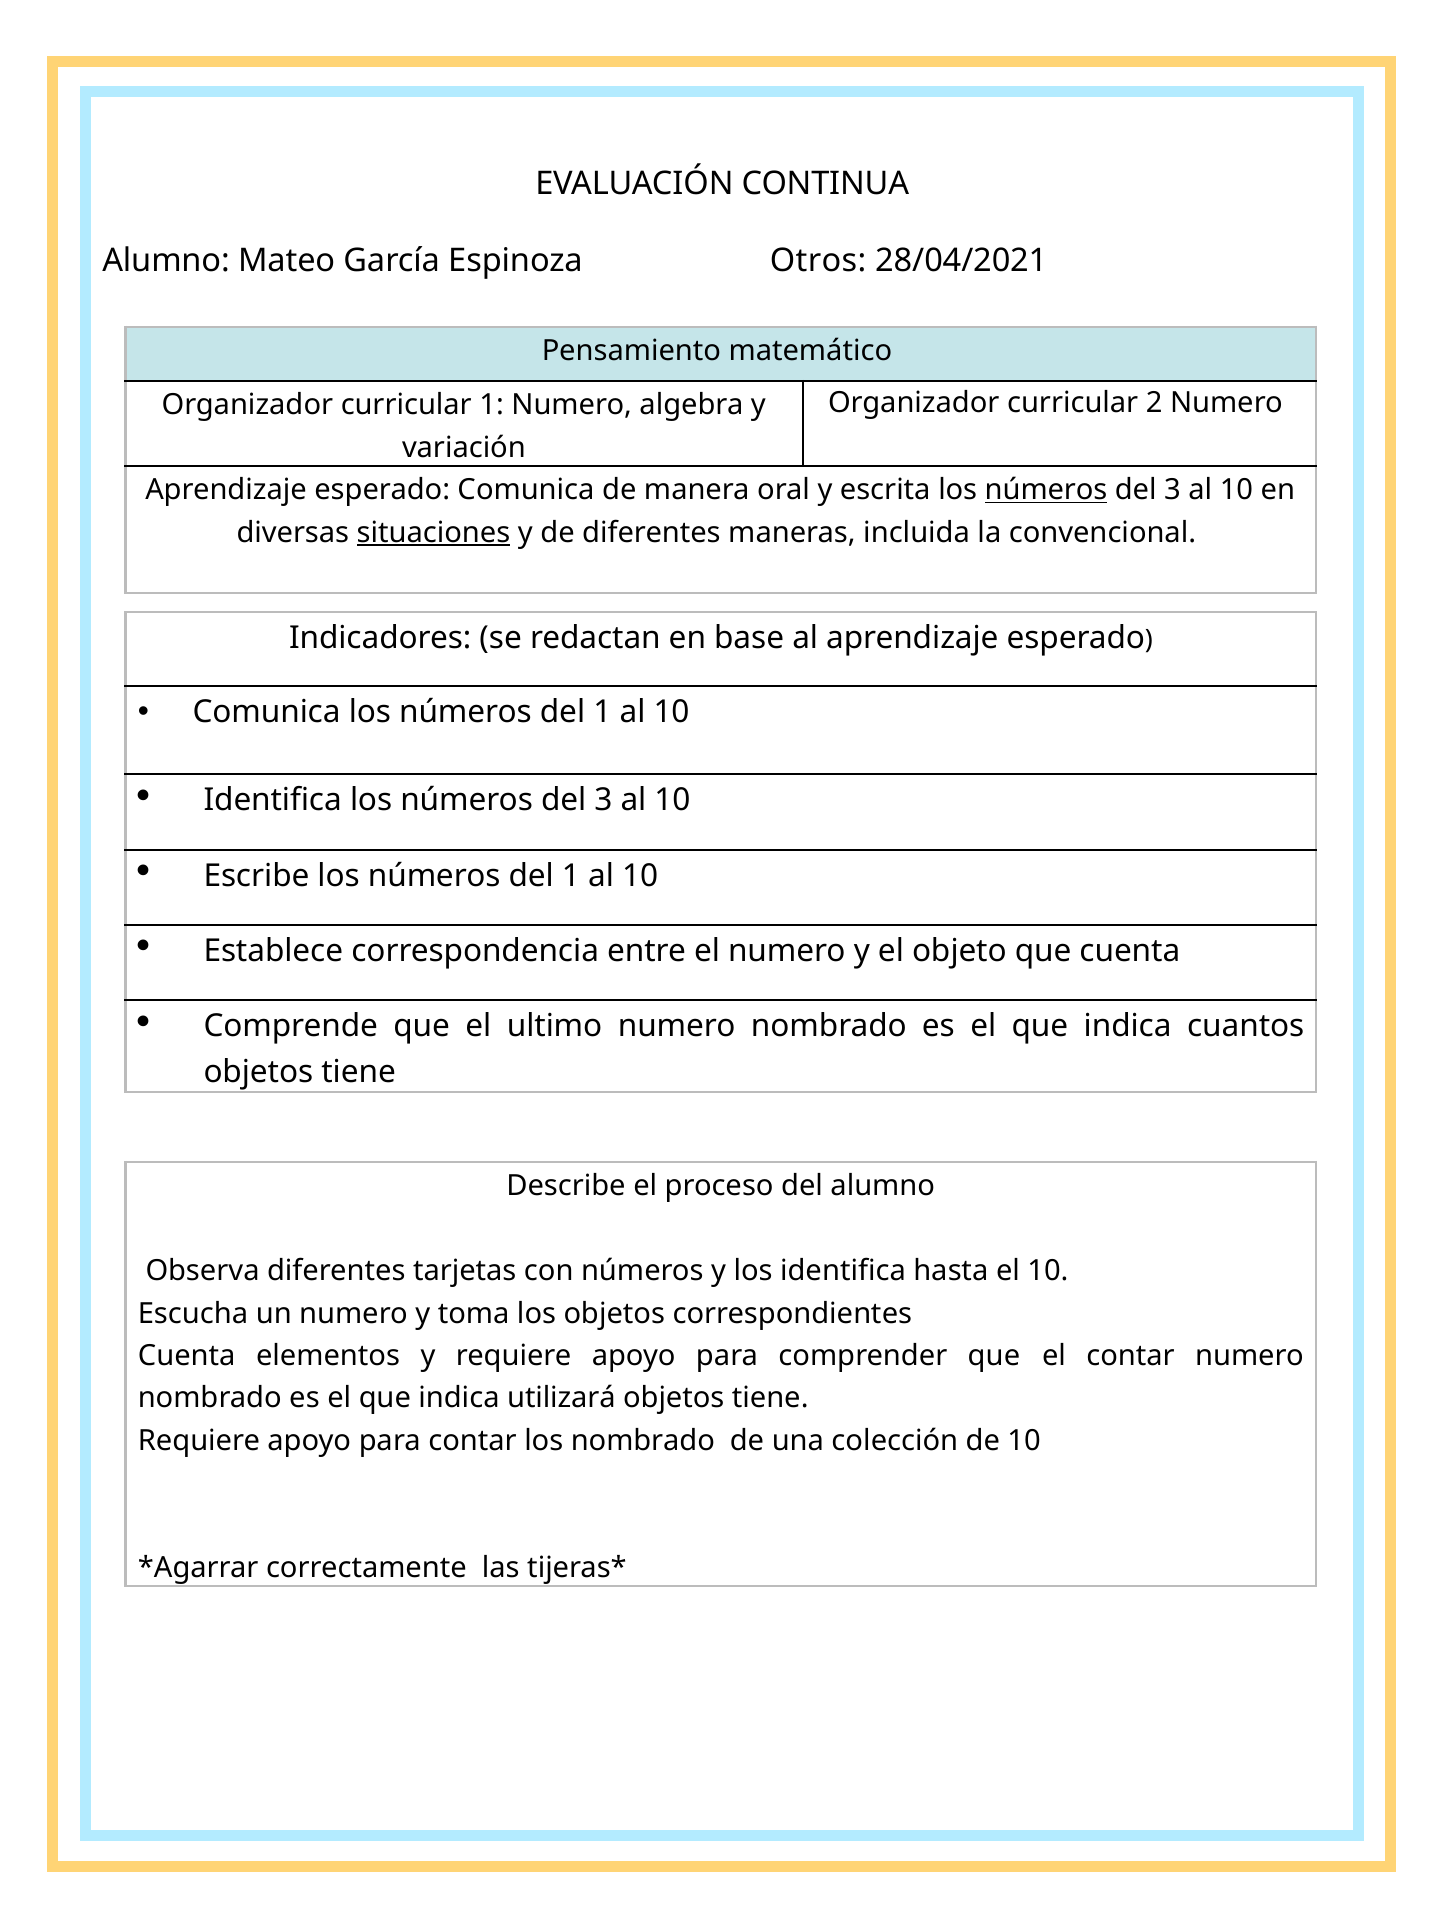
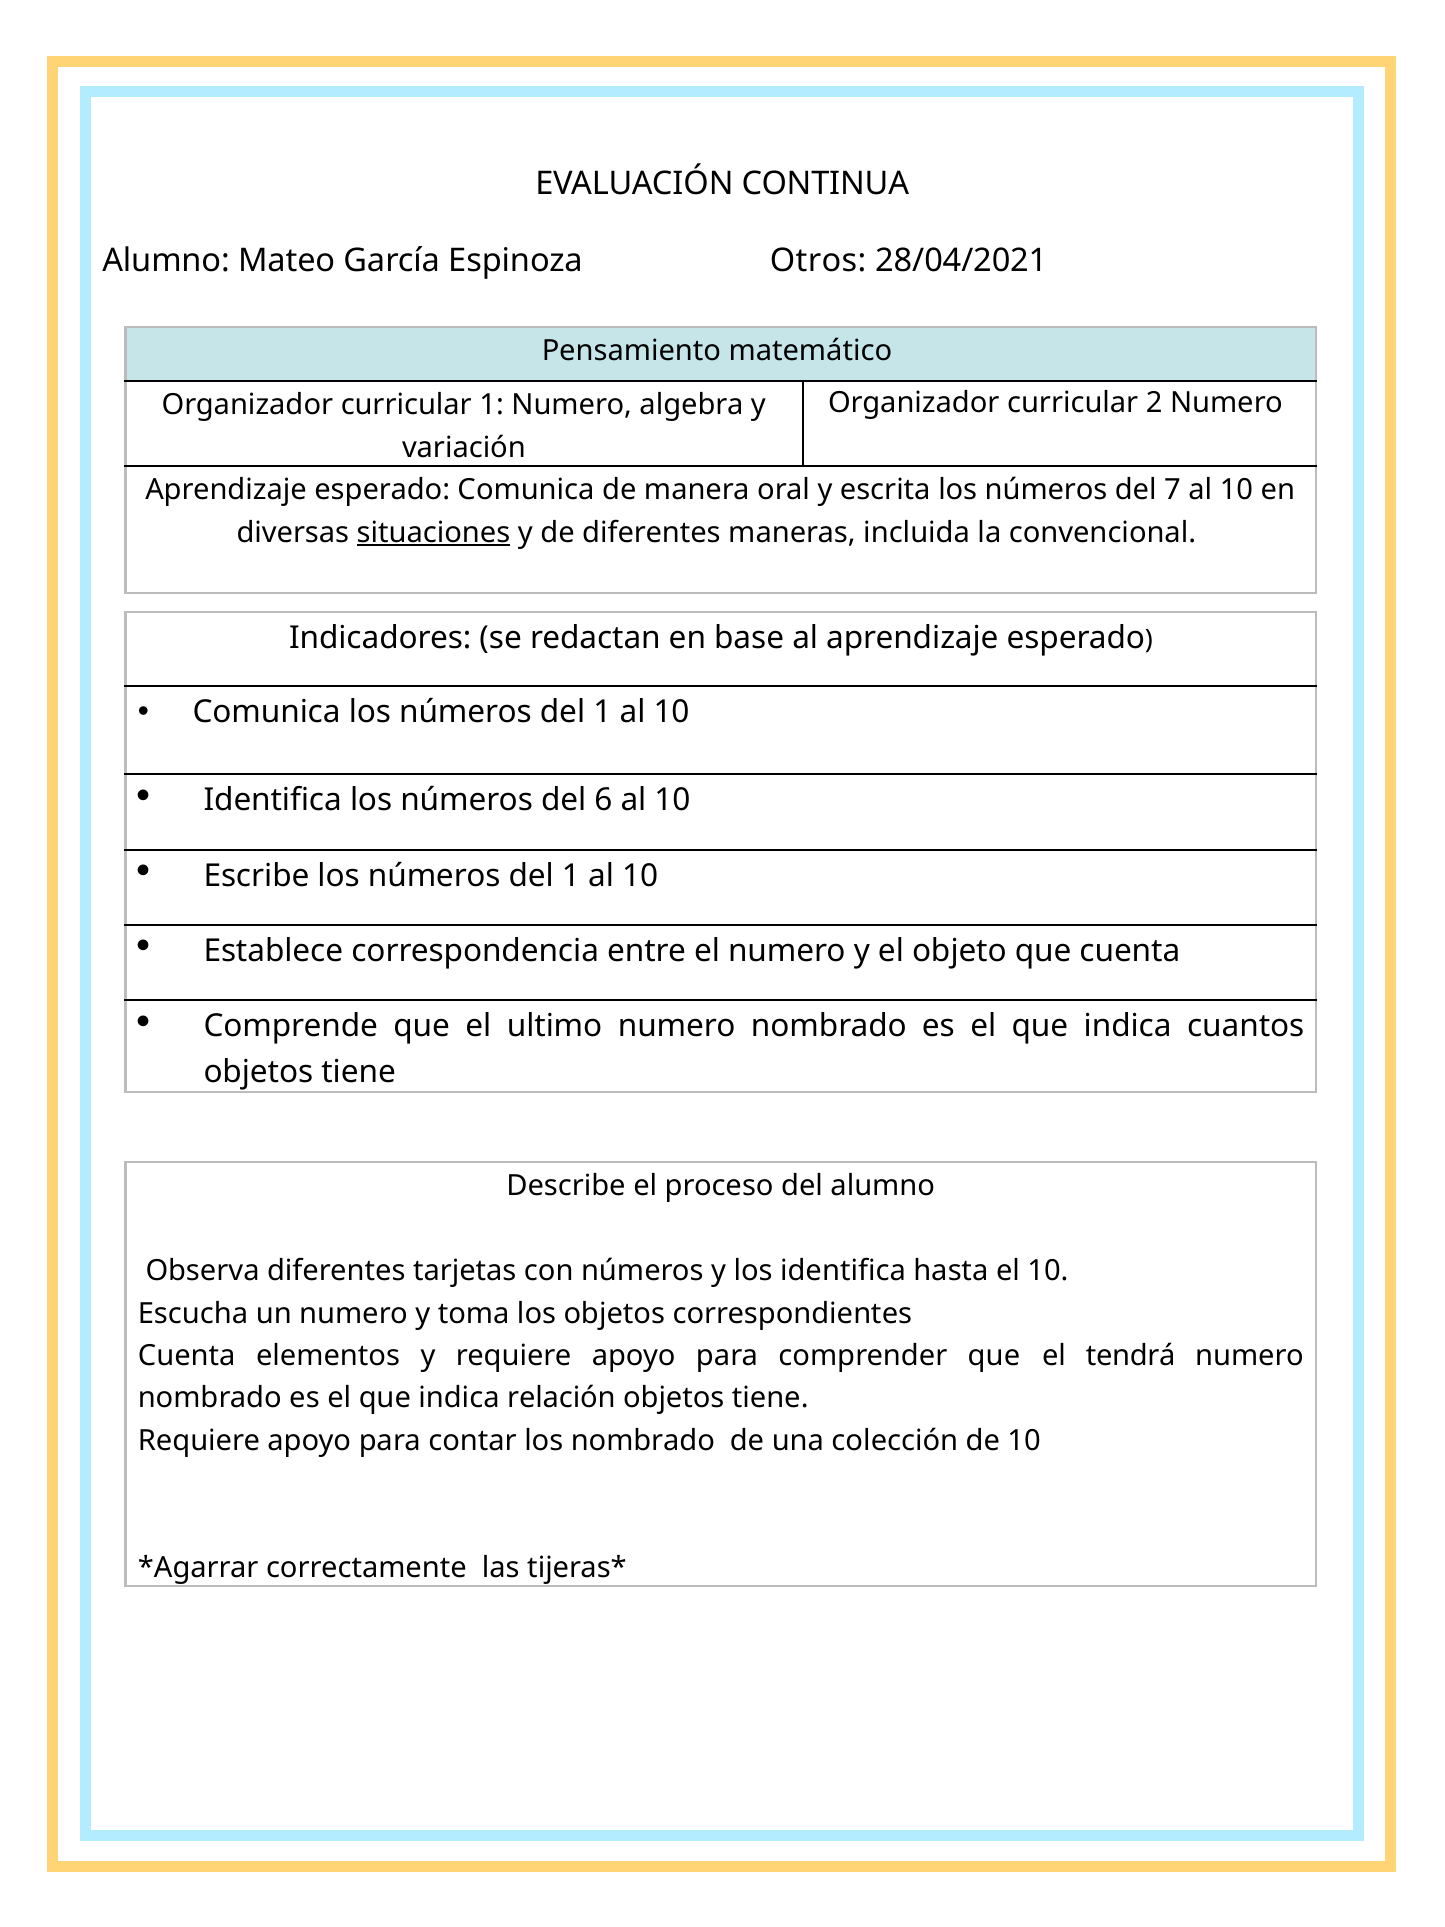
números at (1046, 490) underline: present -> none
3 at (1172, 490): 3 -> 7
3 at (603, 800): 3 -> 6
el contar: contar -> tendrá
utilizará: utilizará -> relación
